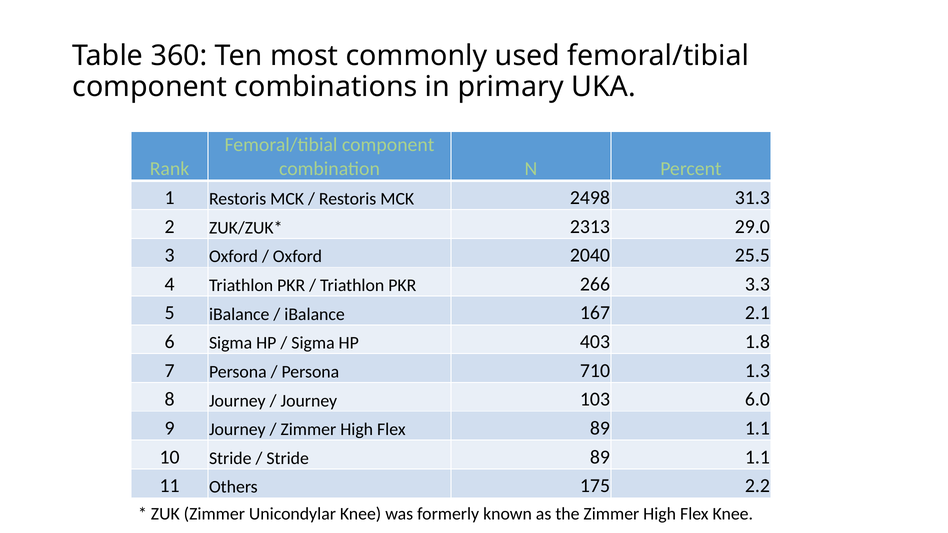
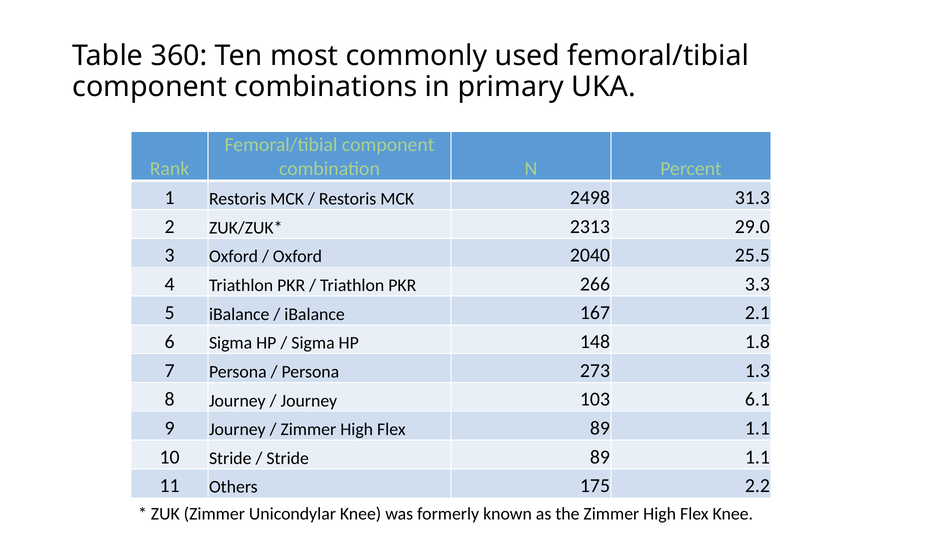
403: 403 -> 148
710: 710 -> 273
6.0: 6.0 -> 6.1
